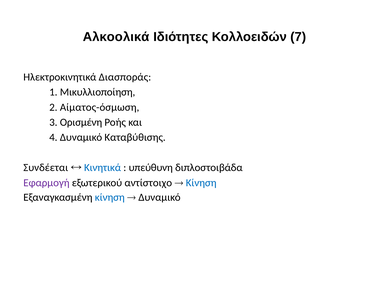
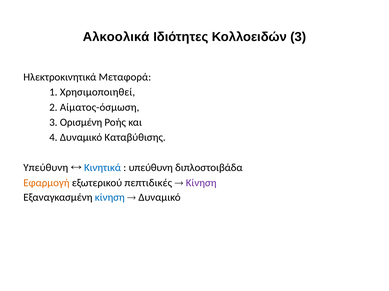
Κολλοειδών 7: 7 -> 3
Διασποράς: Διασποράς -> Μεταφορά
Μικυλλιοποίηση: Μικυλλιοποίηση -> Χρησιμοποιηθεί
Συνδέεται at (46, 168): Συνδέεται -> Υπεύθυνη
Εφαρμογή colour: purple -> orange
αντίστοιχο: αντίστοιχο -> πεπτιδικές
Κίνηση at (201, 183) colour: blue -> purple
